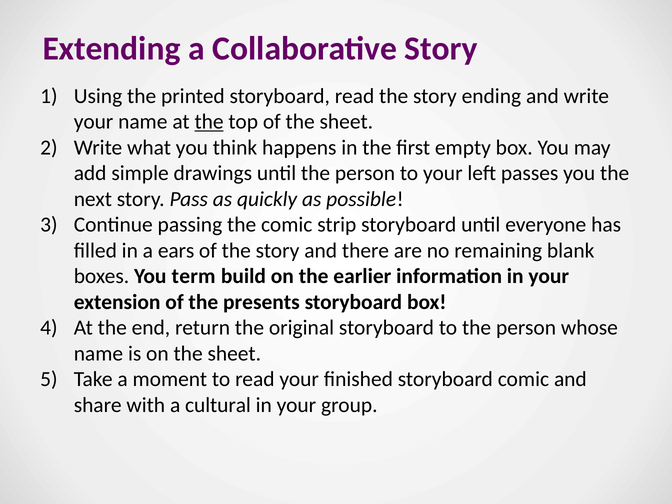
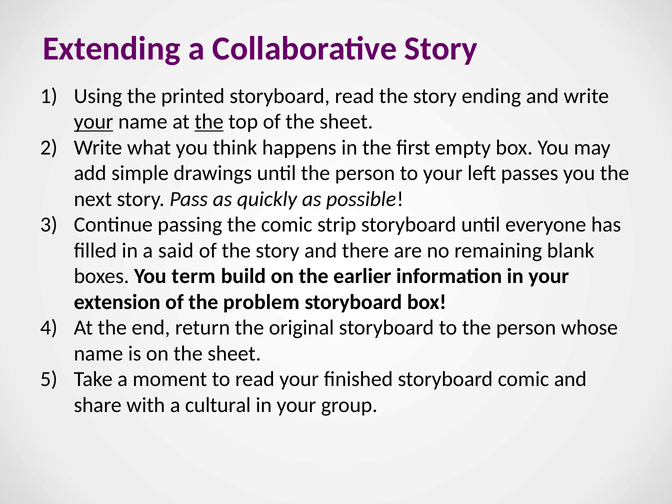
your at (94, 122) underline: none -> present
ears: ears -> said
presents: presents -> problem
